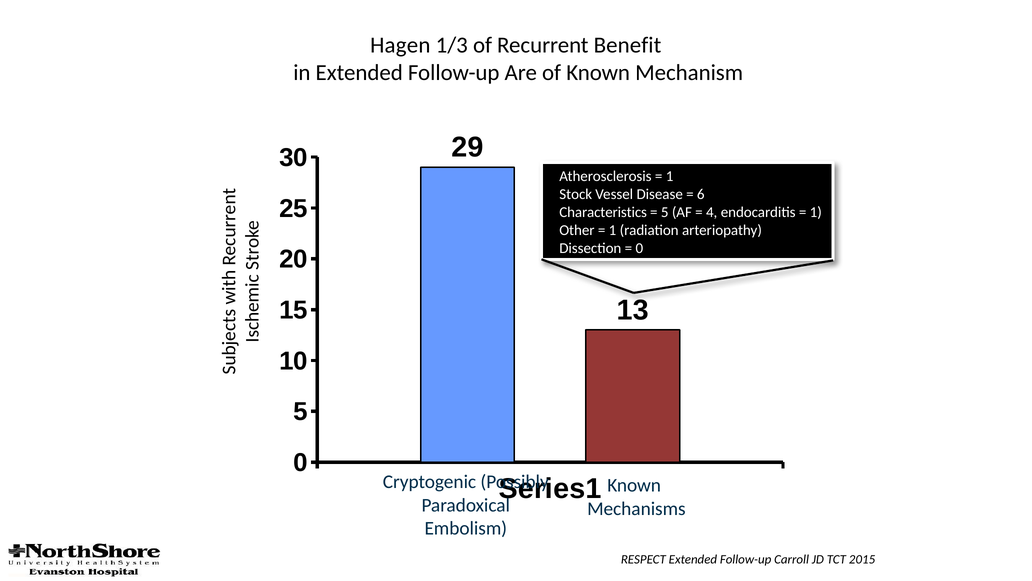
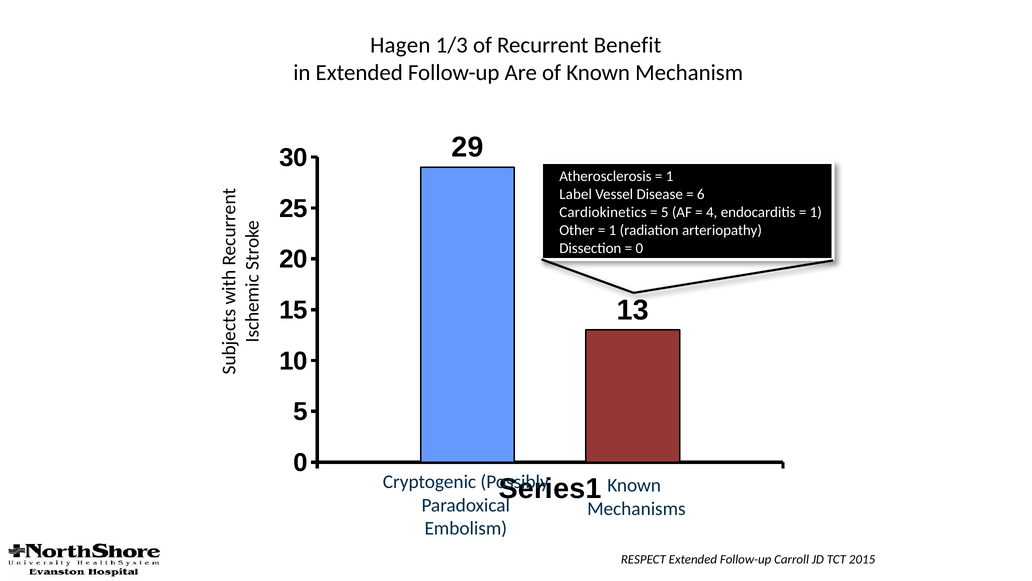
Stock: Stock -> Label
Characteristics: Characteristics -> Cardiokinetics
